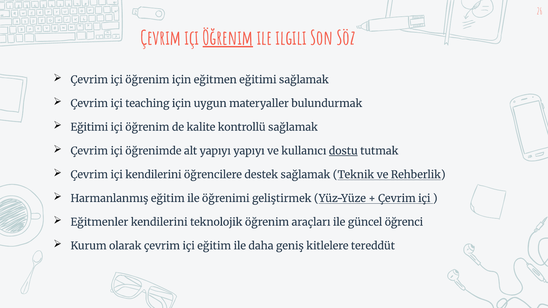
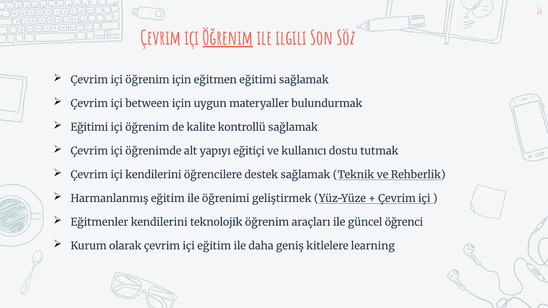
teaching: teaching -> between
yapıyı yapıyı: yapıyı -> eğitiçi
dostu underline: present -> none
tereddüt: tereddüt -> learning
